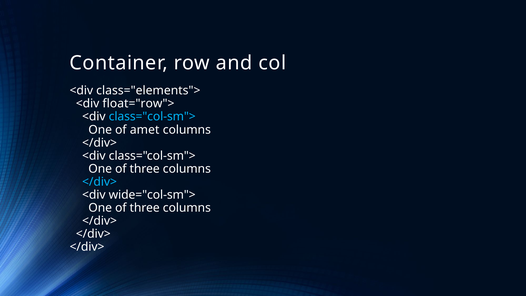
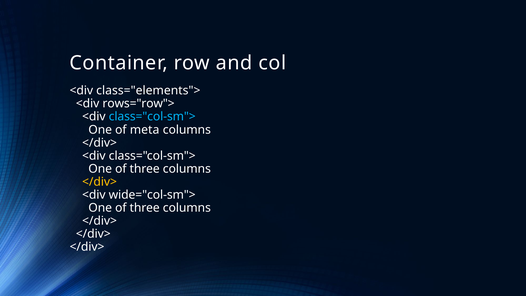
float="row">: float="row"> -> rows="row">
amet: amet -> meta
</div> at (100, 182) colour: light blue -> yellow
